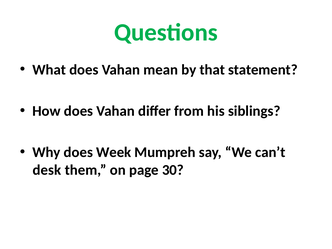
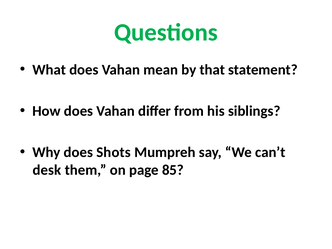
Week: Week -> Shots
30: 30 -> 85
